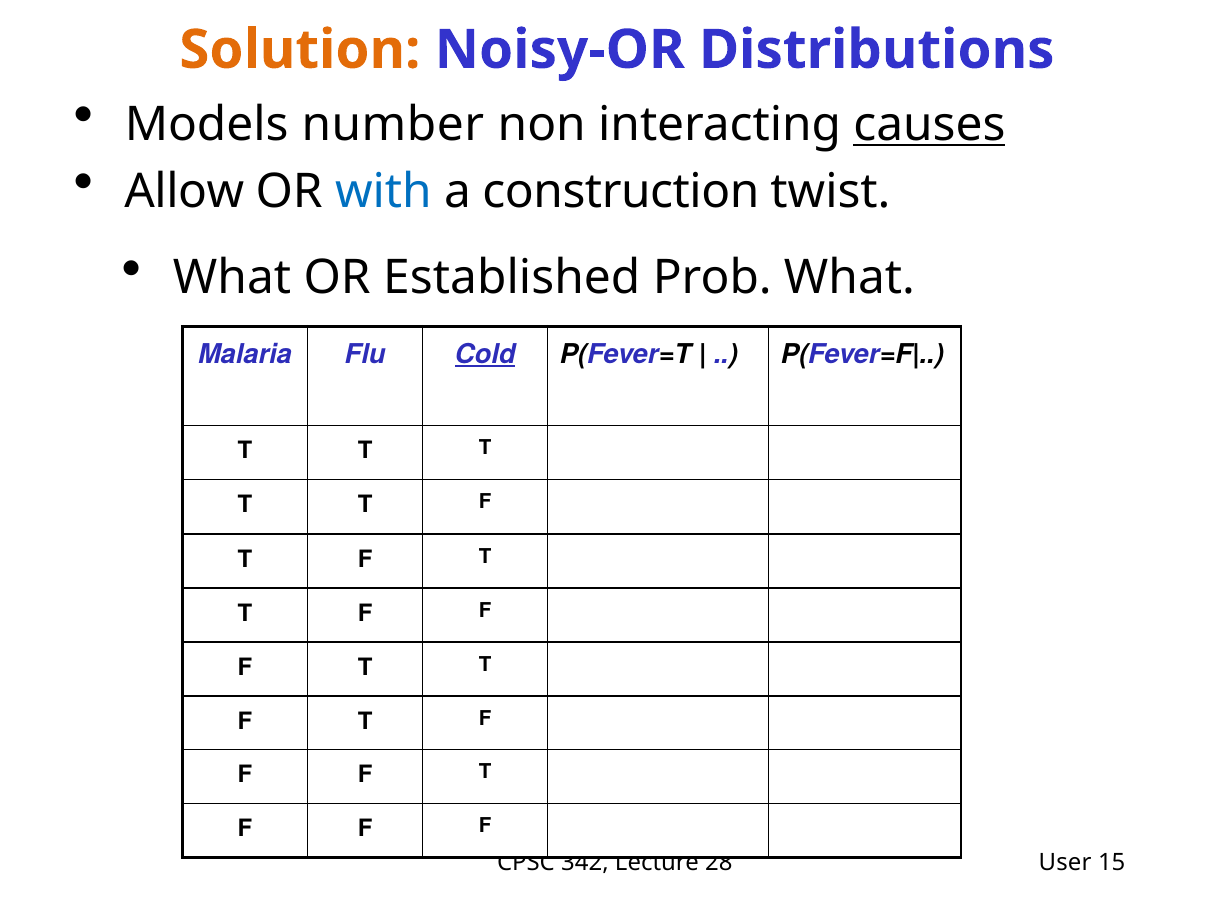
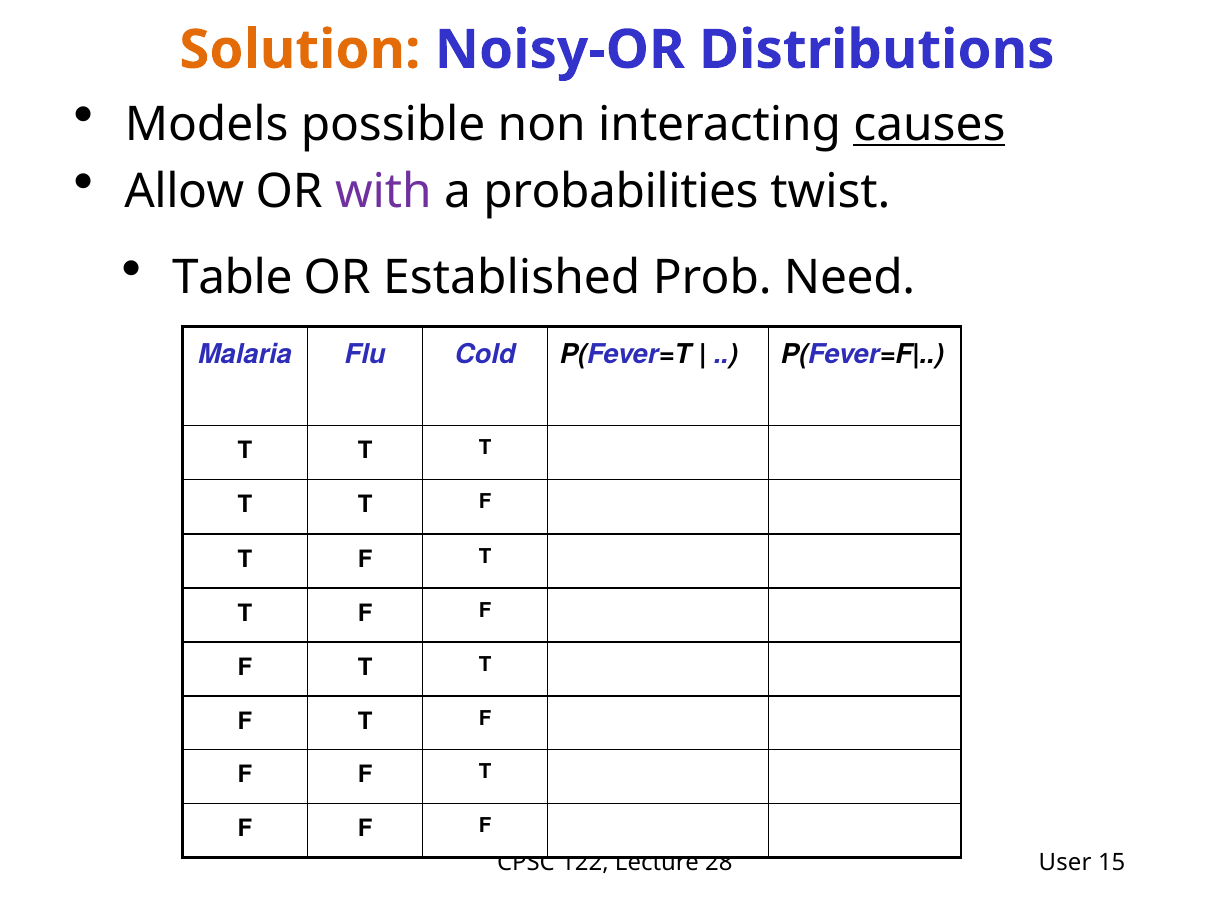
number: number -> possible
with colour: blue -> purple
construction: construction -> probabilities
What at (232, 278): What -> Table
Prob What: What -> Need
Cold underline: present -> none
342: 342 -> 122
